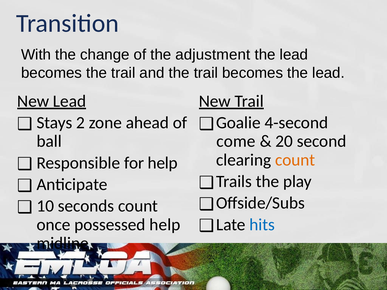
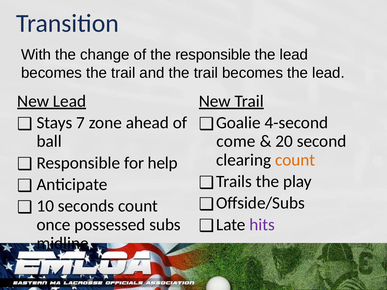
adjustment: adjustment -> responsible
2: 2 -> 7
possessed help: help -> subs
hits colour: blue -> purple
